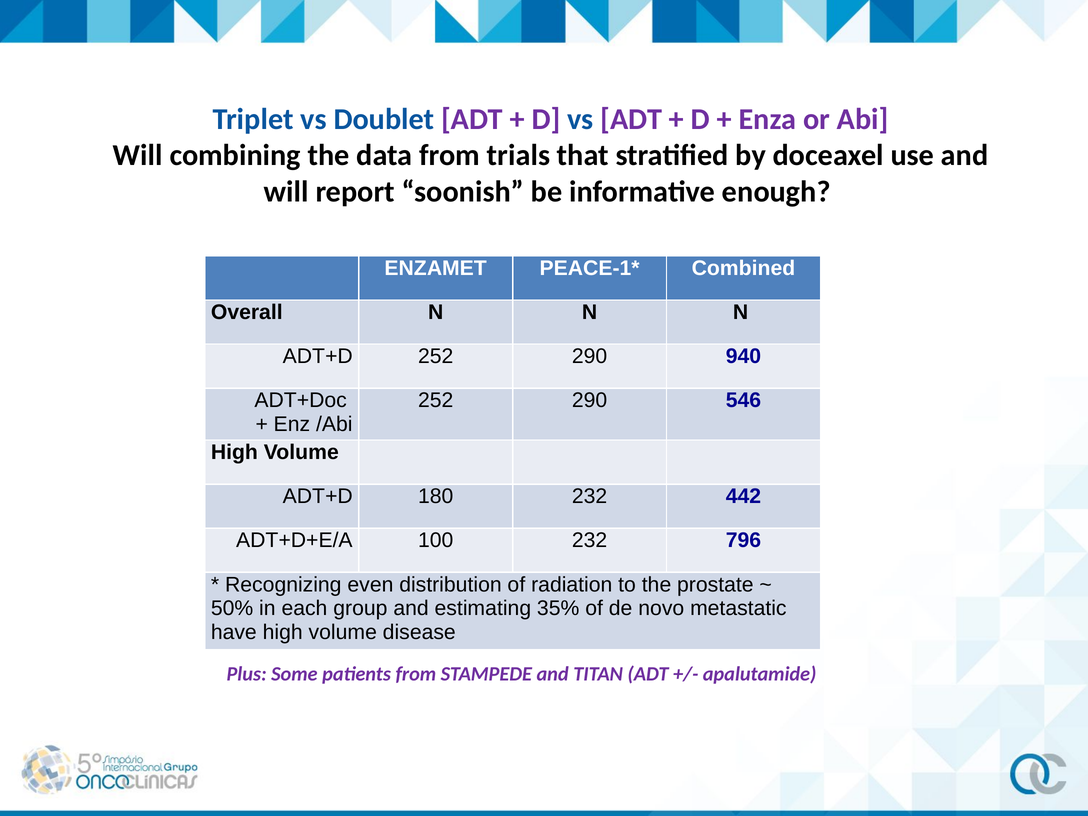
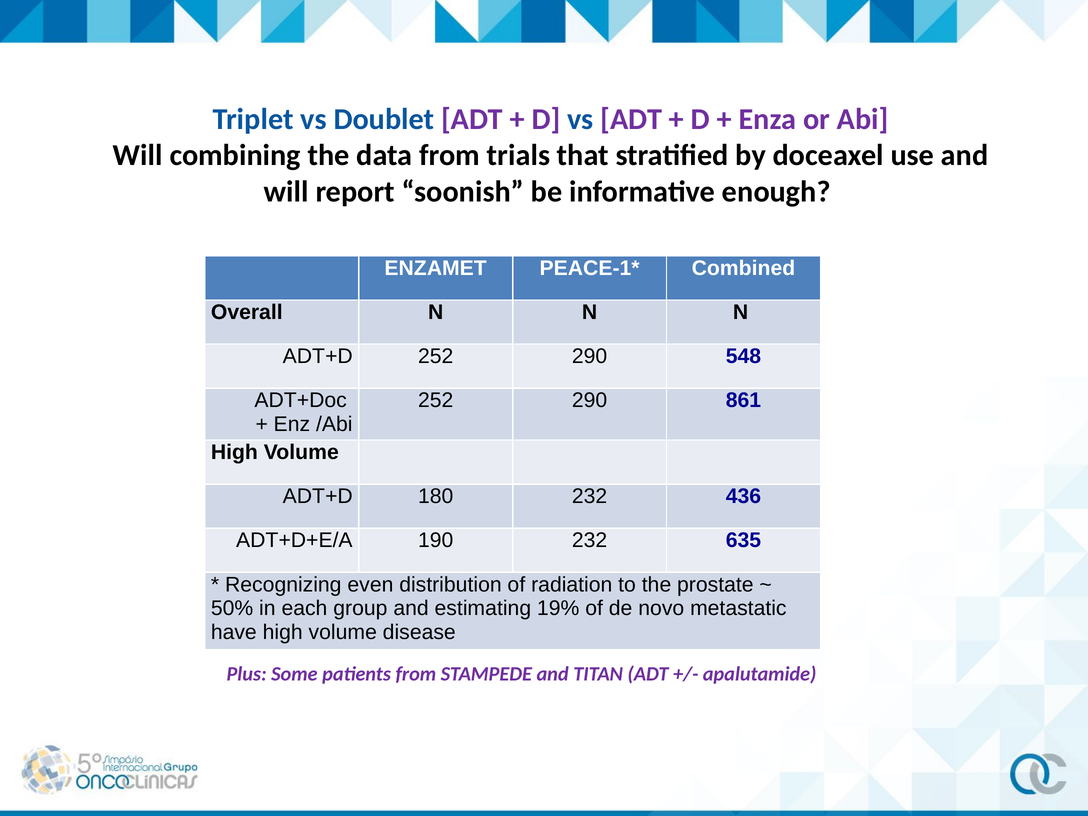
940: 940 -> 548
546: 546 -> 861
442: 442 -> 436
100: 100 -> 190
796: 796 -> 635
35%: 35% -> 19%
